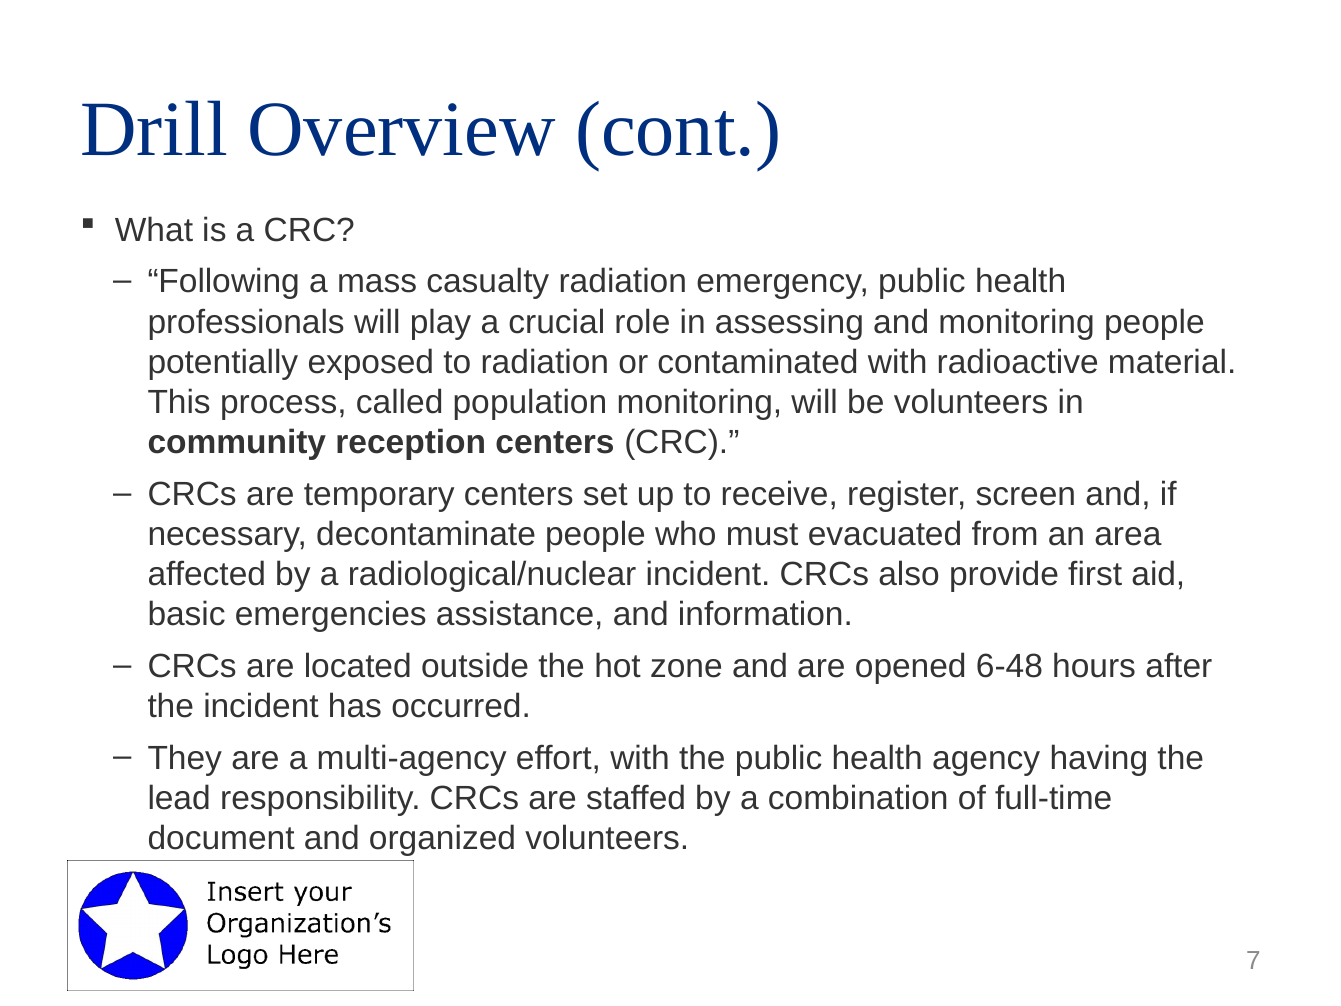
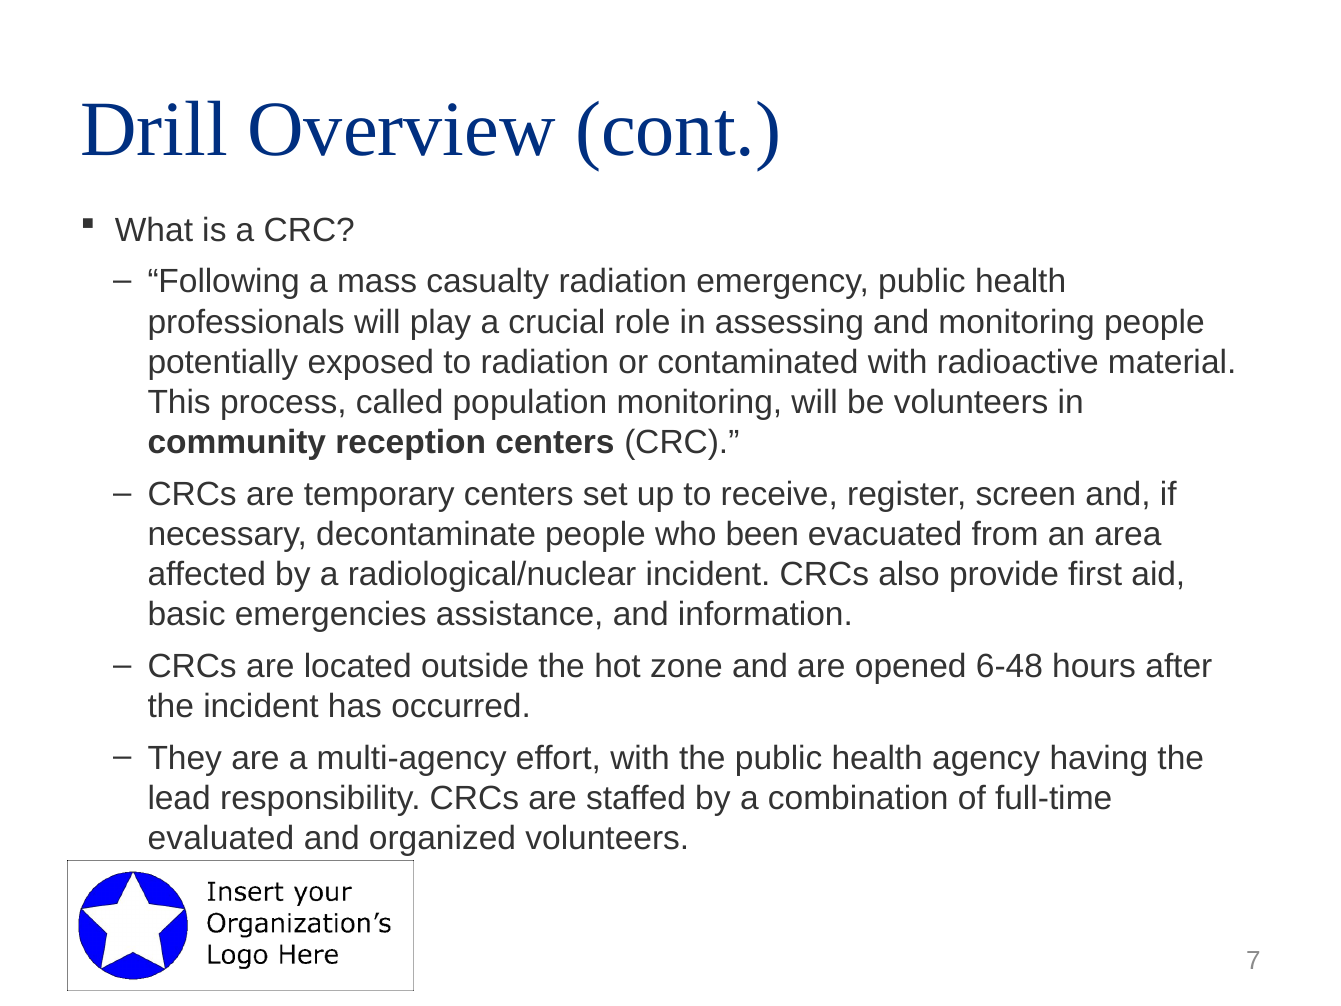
must: must -> been
document: document -> evaluated
